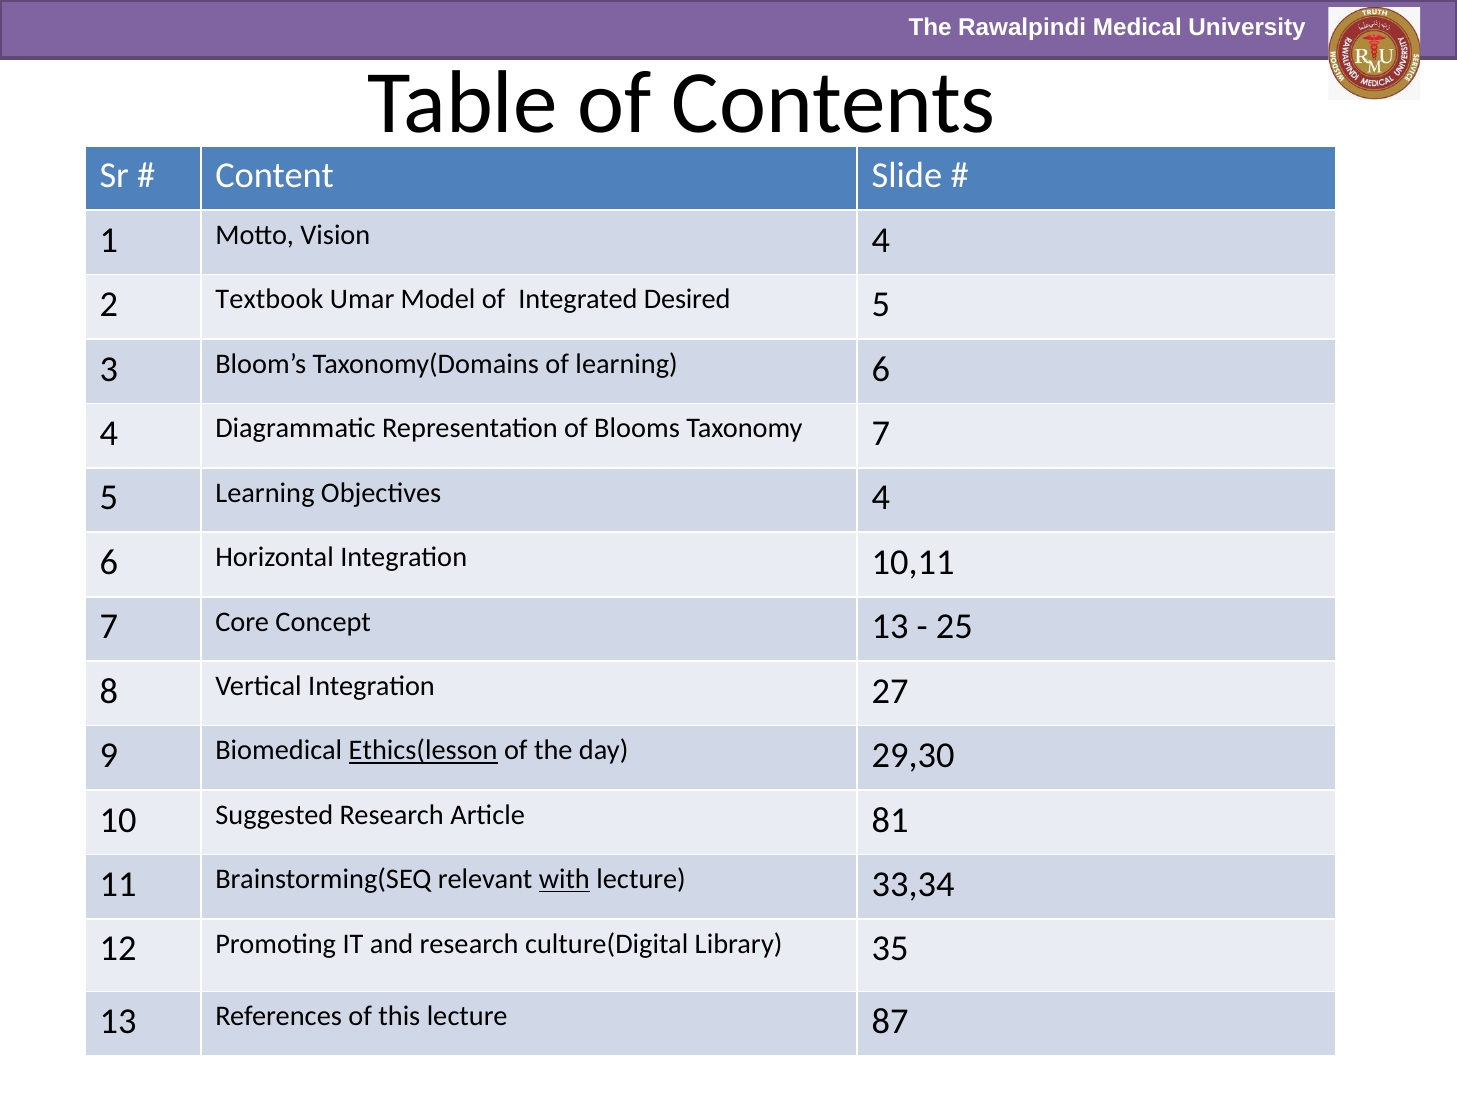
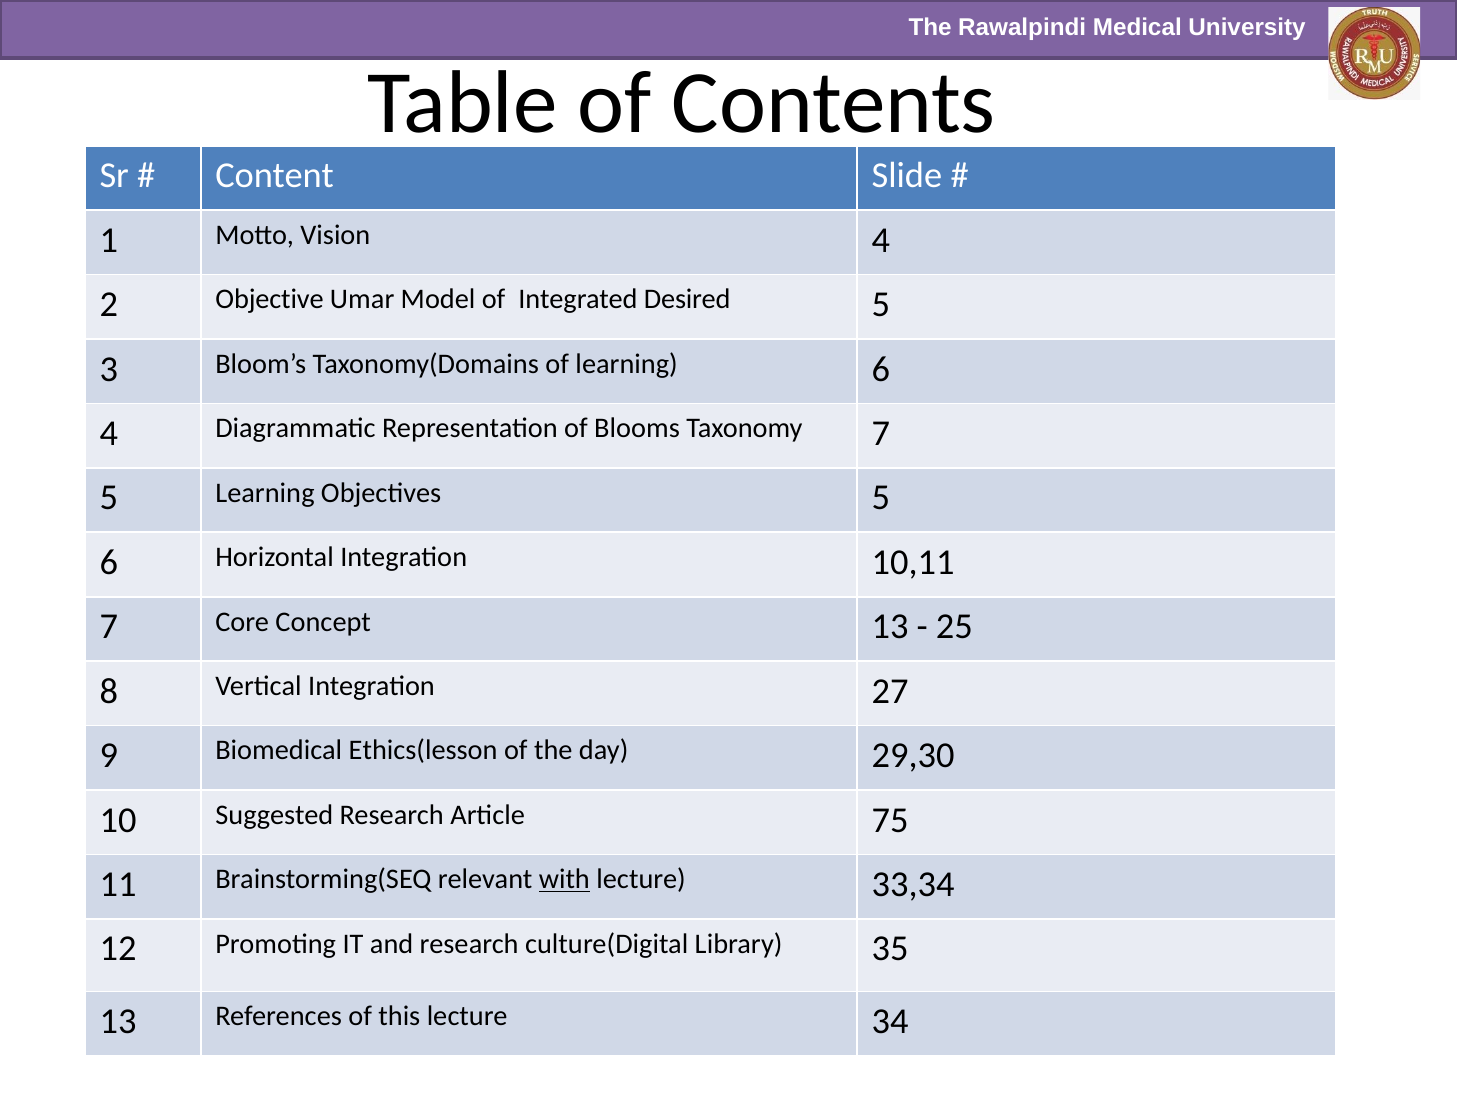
Textbook: Textbook -> Objective
Objectives 4: 4 -> 5
Ethics(lesson underline: present -> none
81: 81 -> 75
87: 87 -> 34
